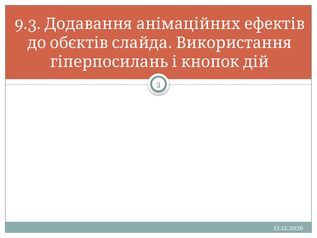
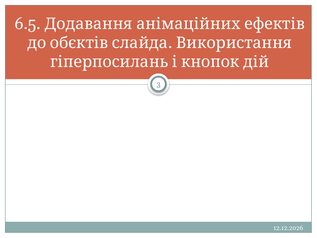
9.3: 9.3 -> 6.5
